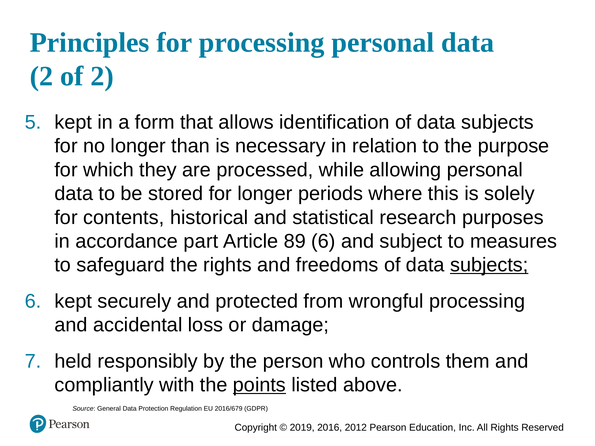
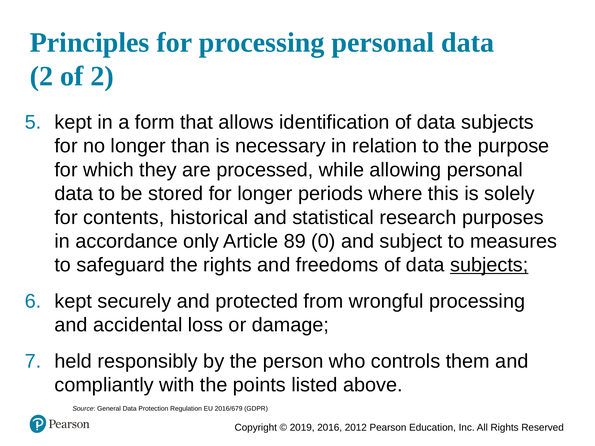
part: part -> only
89 6: 6 -> 0
points underline: present -> none
